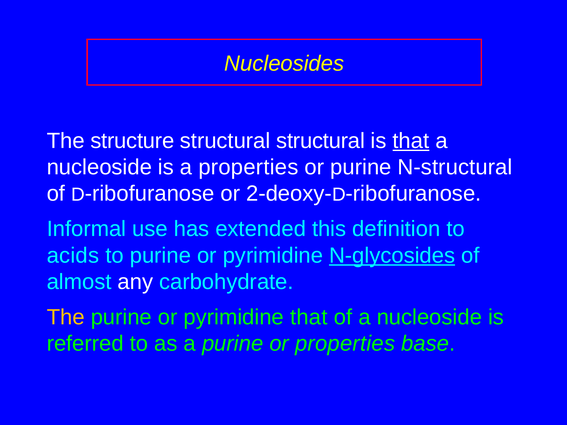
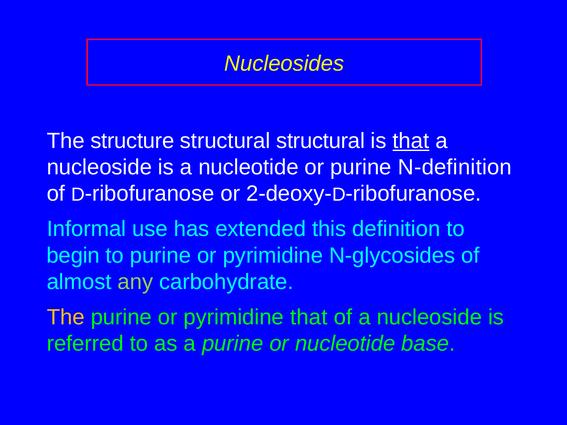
a properties: properties -> nucleotide
N-structural: N-structural -> N-definition
acids: acids -> begin
N-glycosides underline: present -> none
any colour: white -> light green
or properties: properties -> nucleotide
